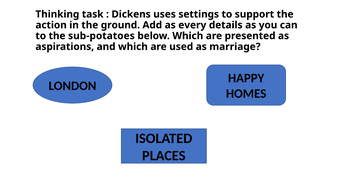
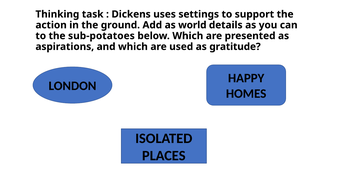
every: every -> world
marriage: marriage -> gratitude
